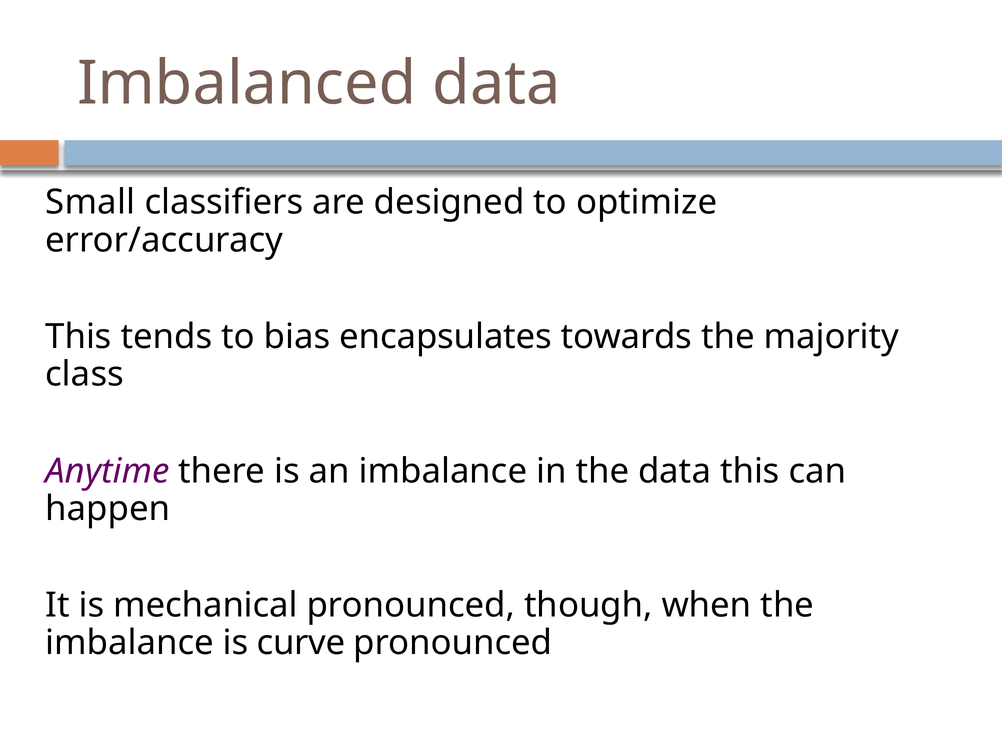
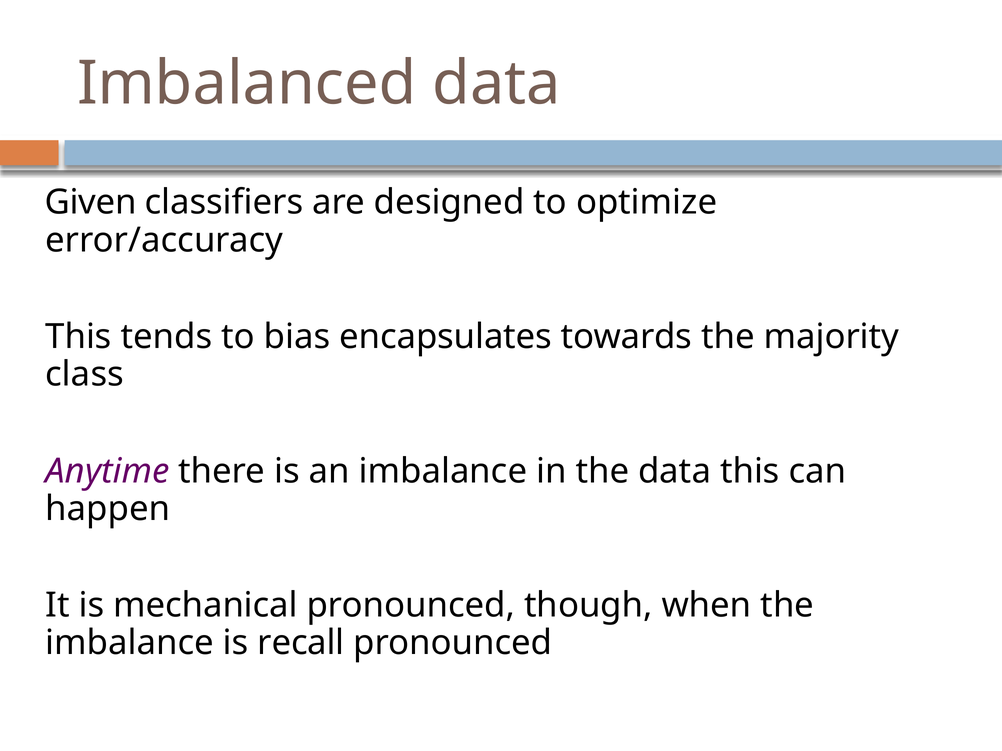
Small: Small -> Given
curve: curve -> recall
